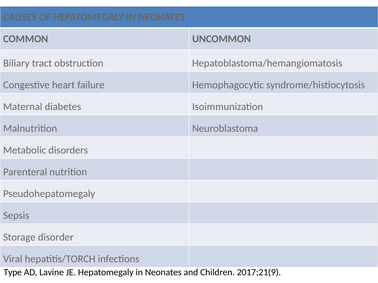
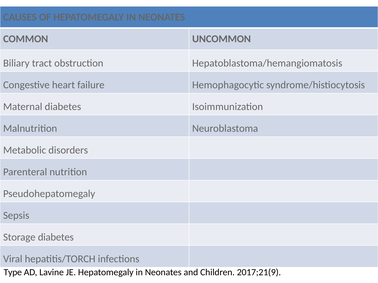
Storage disorder: disorder -> diabetes
